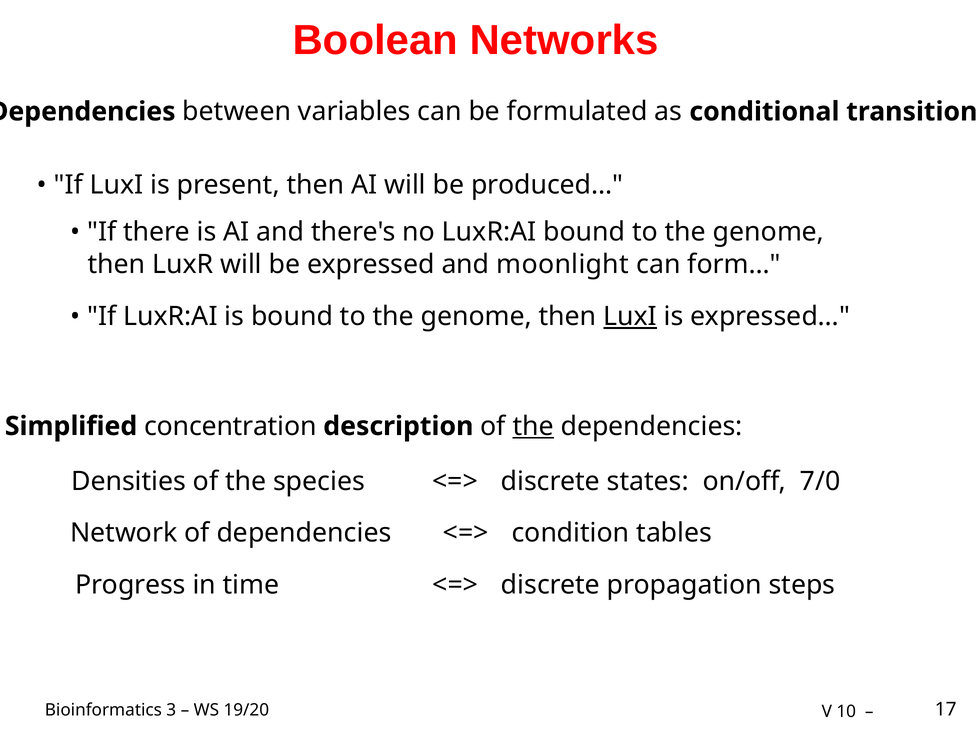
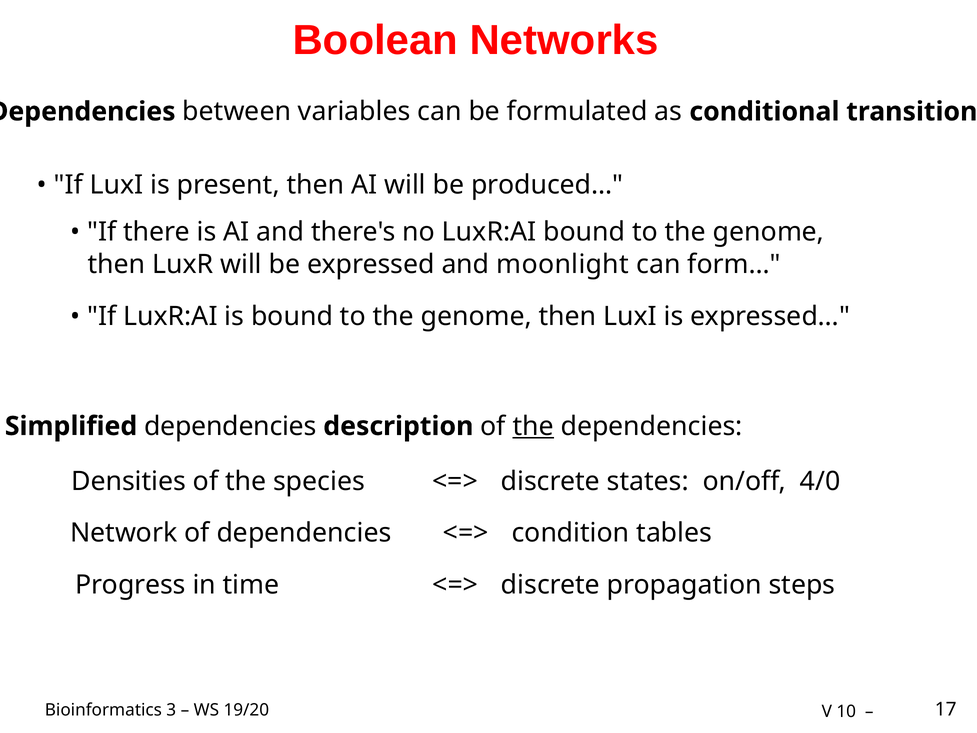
LuxI at (630, 316) underline: present -> none
Simplified concentration: concentration -> dependencies
7/0: 7/0 -> 4/0
